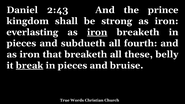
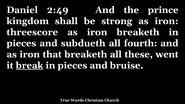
2:43: 2:43 -> 2:49
everlasting: everlasting -> threescore
iron at (97, 32) underline: present -> none
belly: belly -> went
